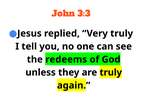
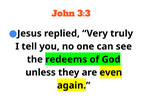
are truly: truly -> even
